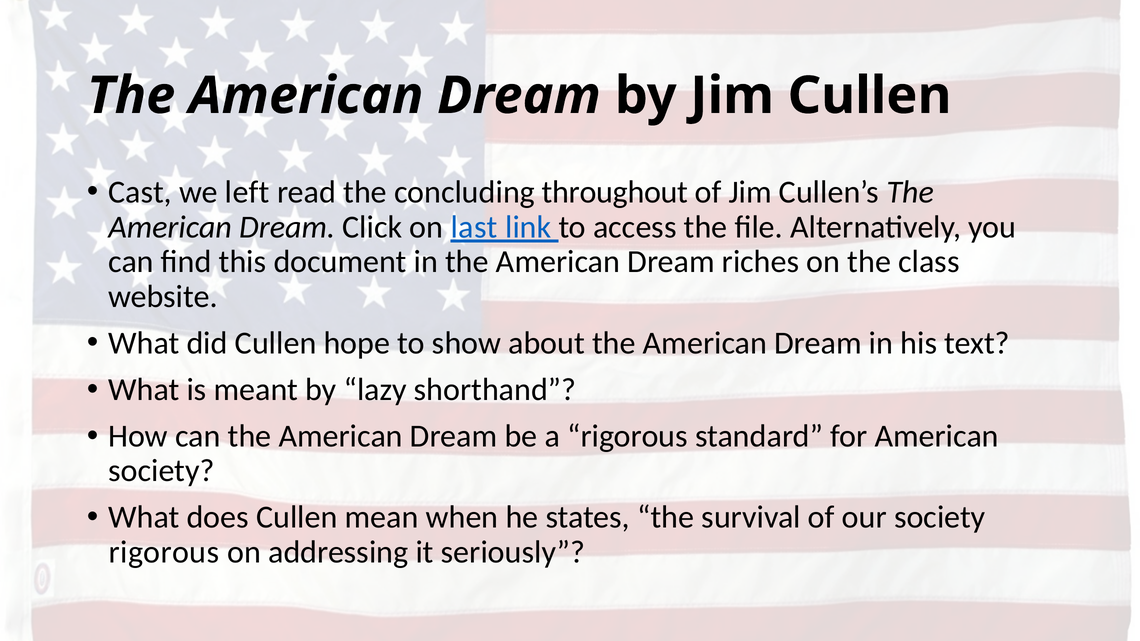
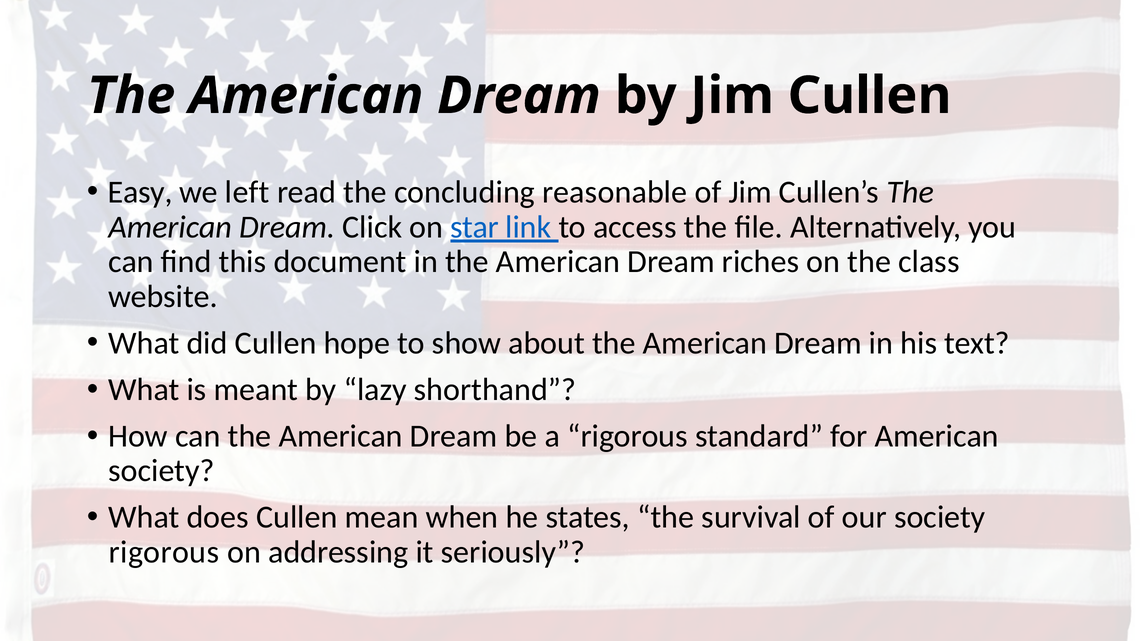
Cast: Cast -> Easy
throughout: throughout -> reasonable
last: last -> star
